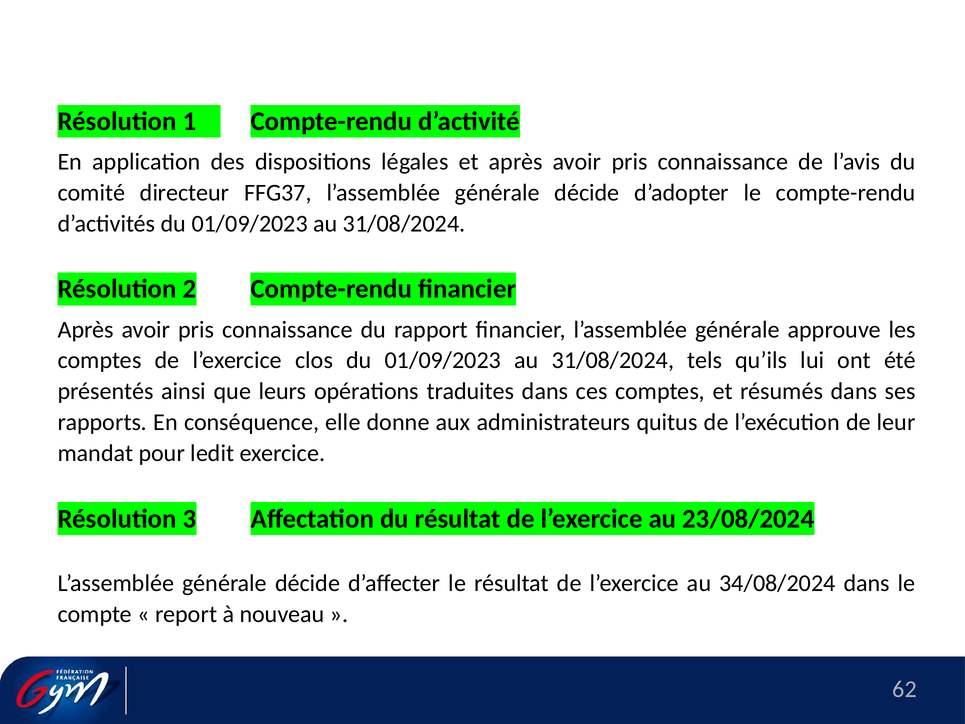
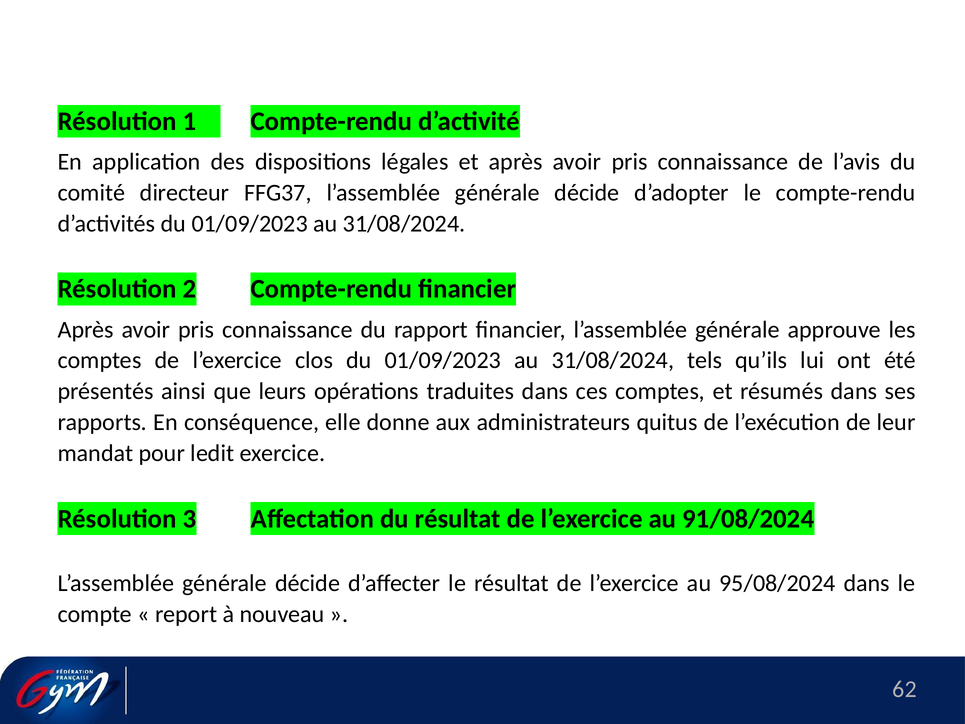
23/08/2024: 23/08/2024 -> 91/08/2024
34/08/2024: 34/08/2024 -> 95/08/2024
